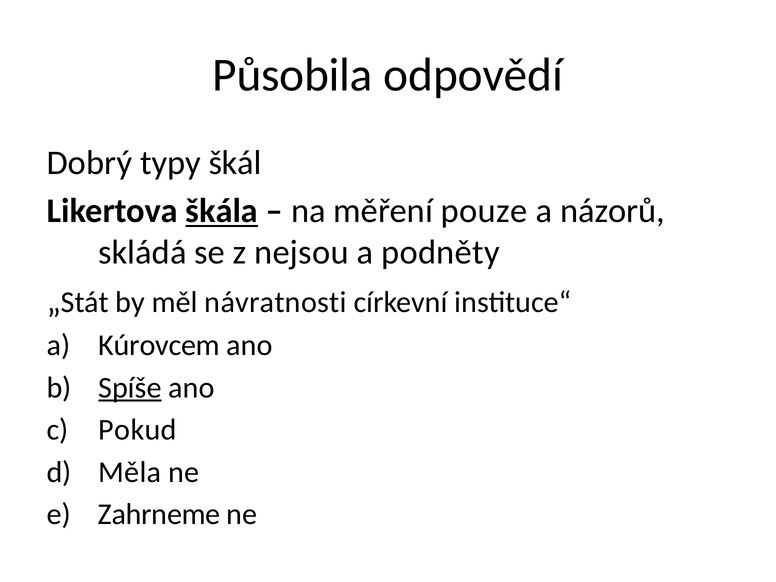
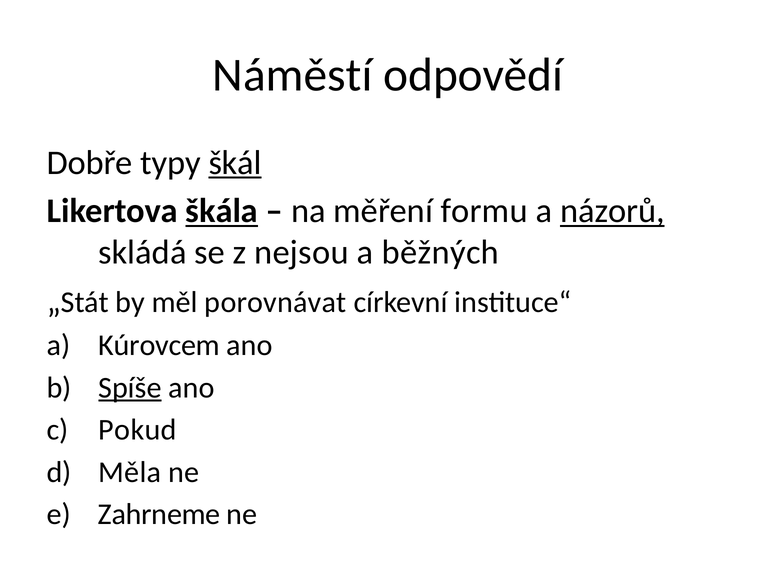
Působila: Působila -> Náměstí
Dobrý: Dobrý -> Dobře
škál underline: none -> present
pouze: pouze -> formu
názorů underline: none -> present
podněty: podněty -> běžných
návratnosti: návratnosti -> porovnávat
